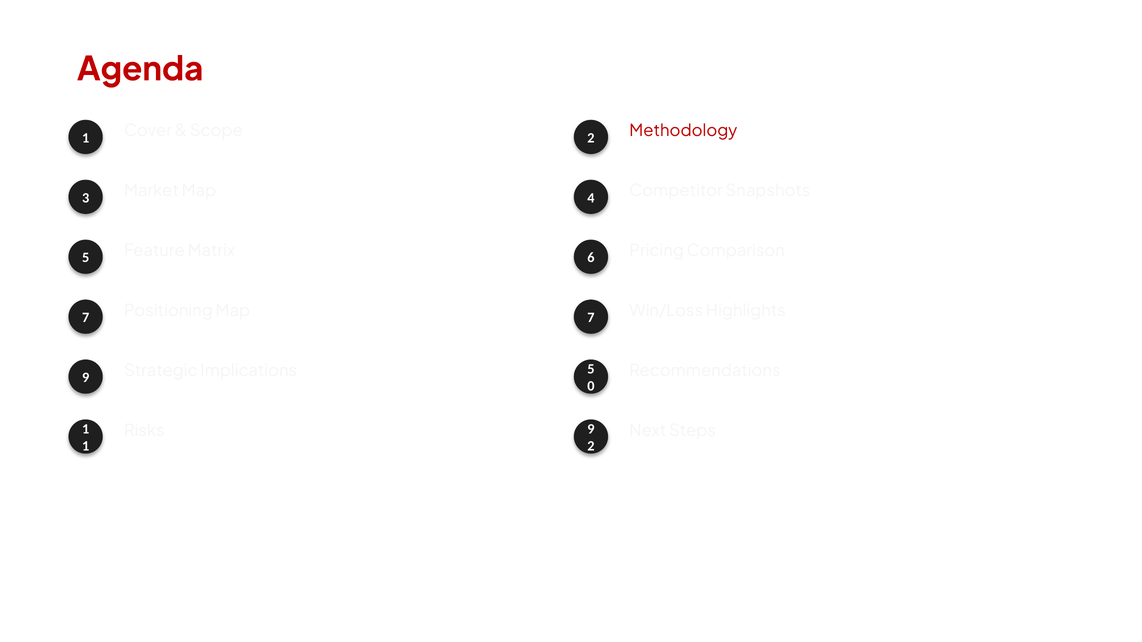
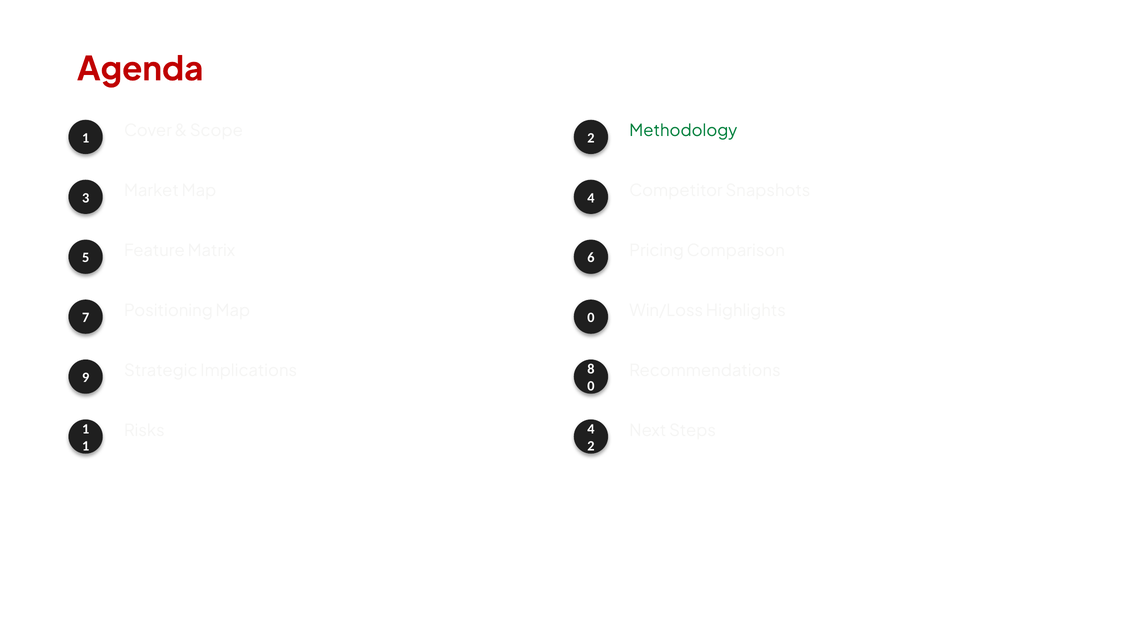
Methodology colour: red -> green
Map 7: 7 -> 0
Implications 5: 5 -> 8
Risks 9: 9 -> 4
